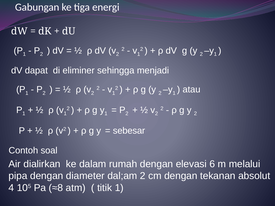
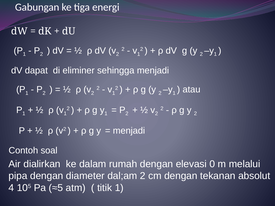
sebesar at (129, 131): sebesar -> menjadi
6: 6 -> 0
≈8: ≈8 -> ≈5
